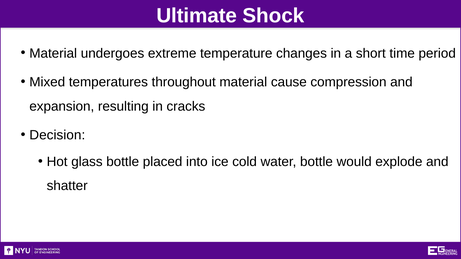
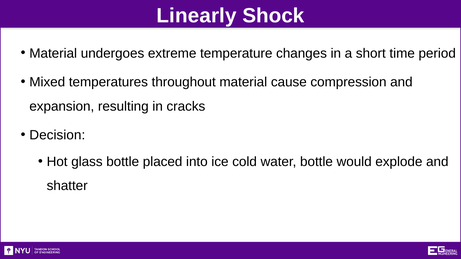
Ultimate: Ultimate -> Linearly
